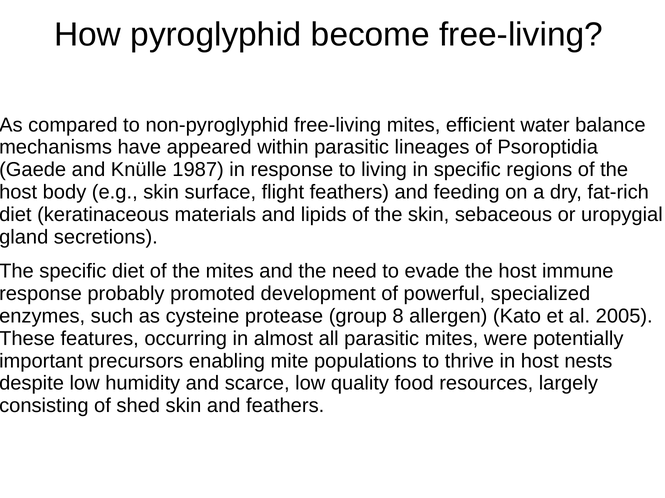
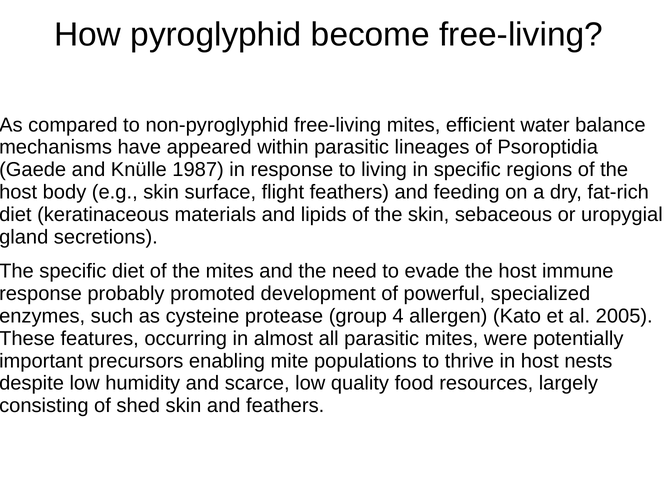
8: 8 -> 4
